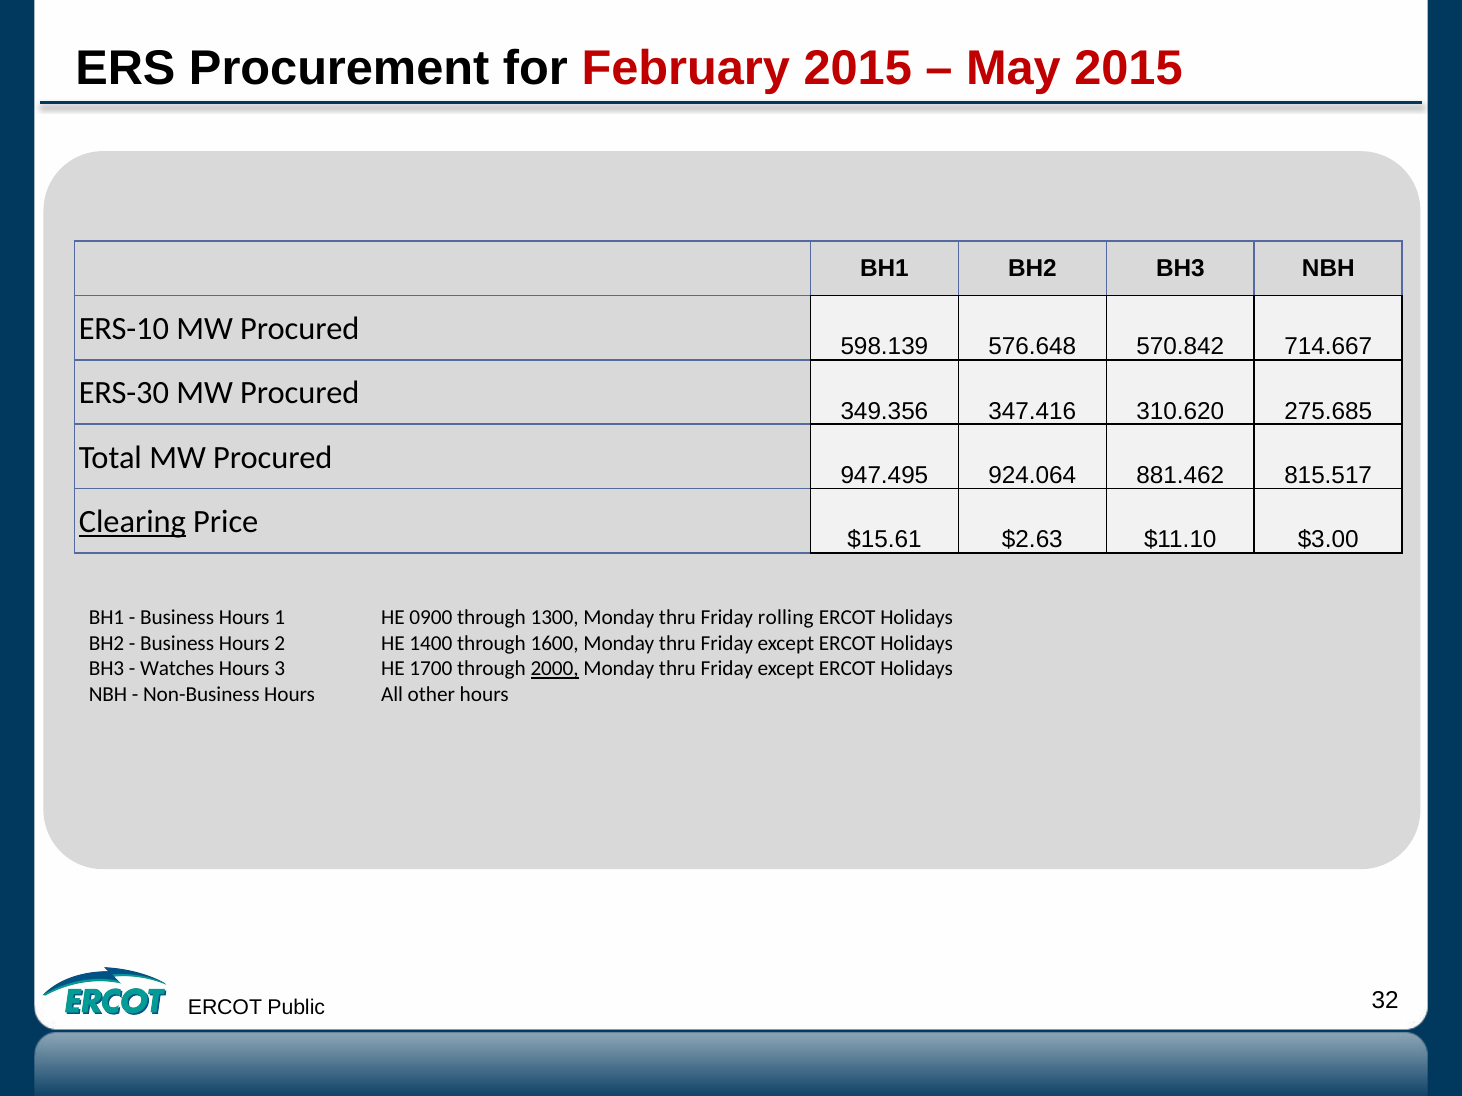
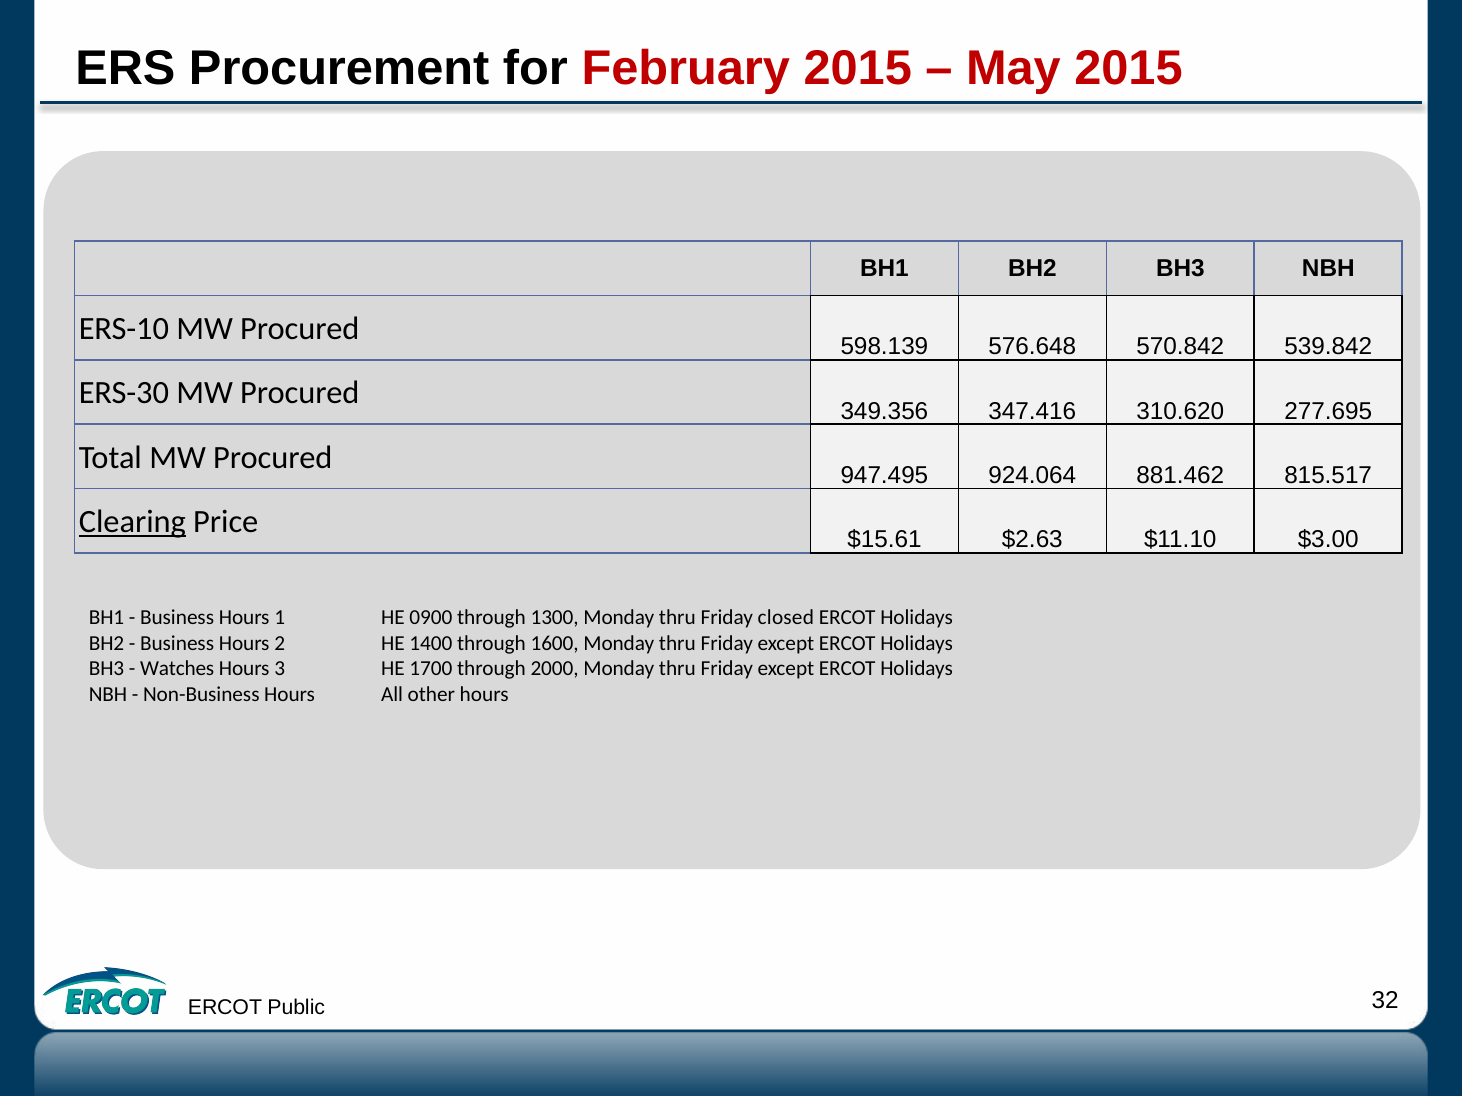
714.667: 714.667 -> 539.842
275.685: 275.685 -> 277.695
rolling: rolling -> closed
2000 underline: present -> none
